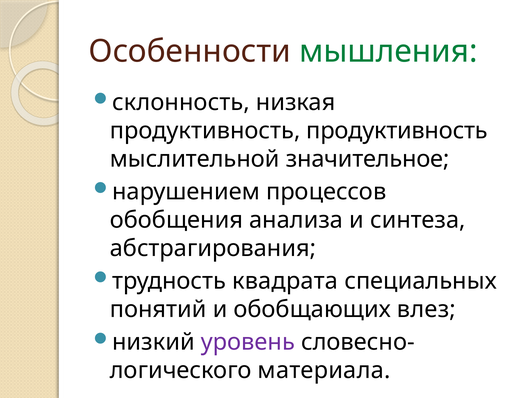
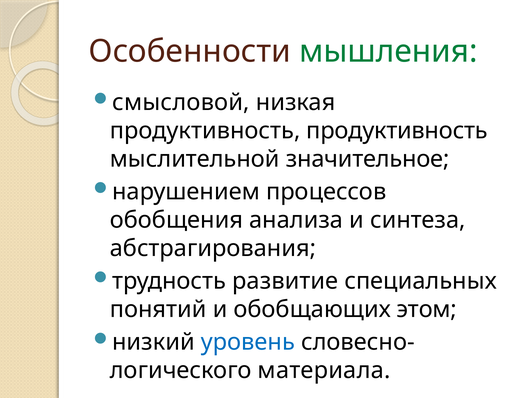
склонность: склонность -> смысловой
квадрата: квадрата -> развитие
влез: влез -> этом
уровень colour: purple -> blue
